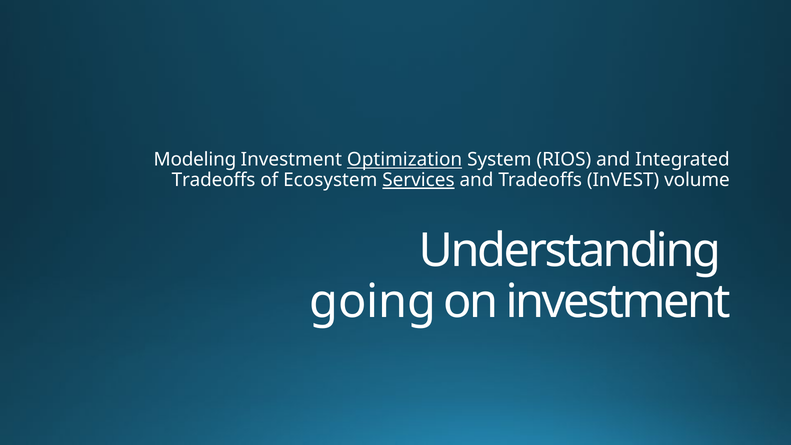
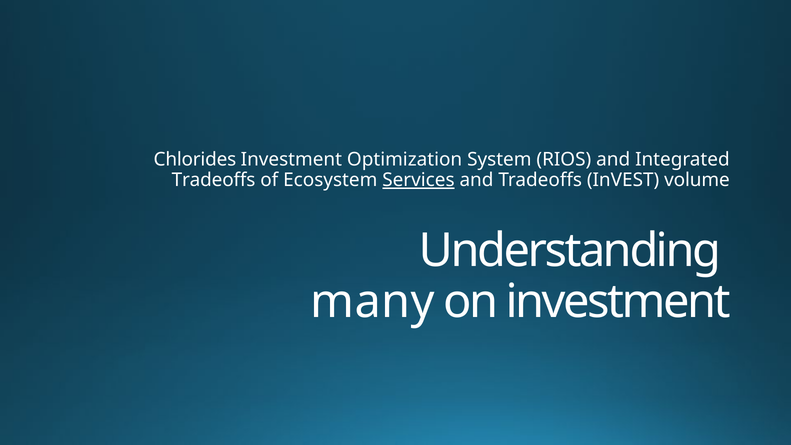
Modeling: Modeling -> Chlorides
Optimization underline: present -> none
going: going -> many
